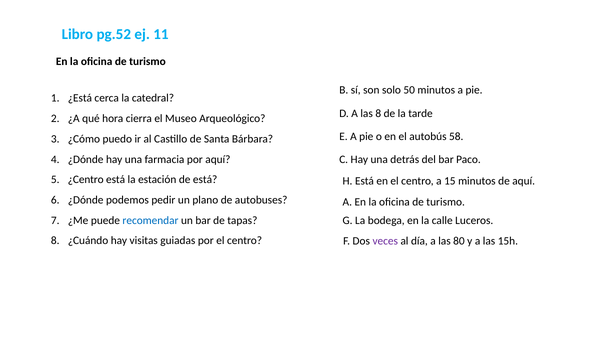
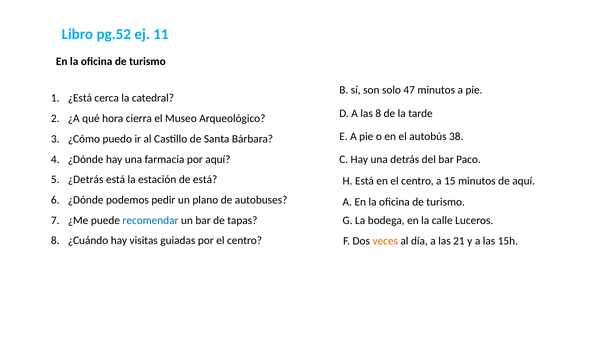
50: 50 -> 47
58: 58 -> 38
¿Centro: ¿Centro -> ¿Detrás
veces colour: purple -> orange
80: 80 -> 21
